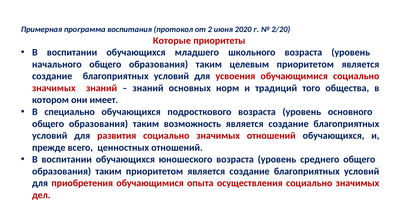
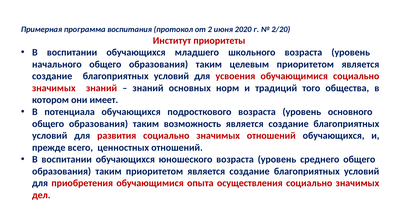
Которые: Которые -> Институт
специально: специально -> потенциала
